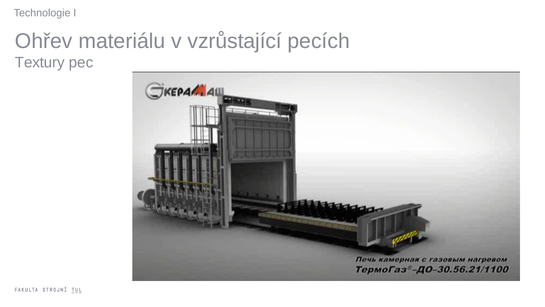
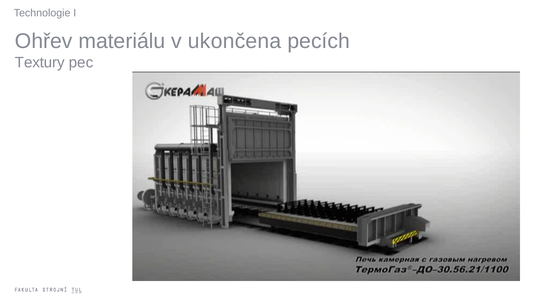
vzrůstající: vzrůstající -> ukončena
